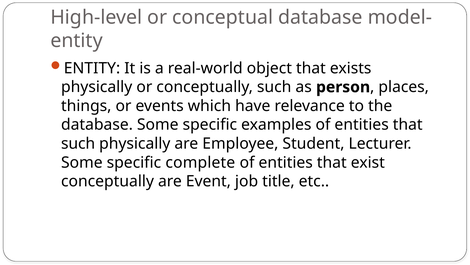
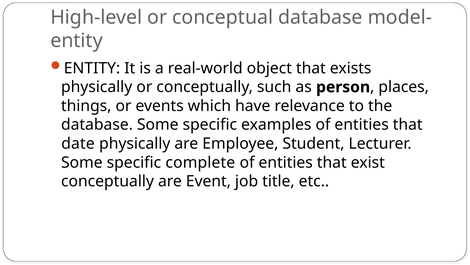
such at (78, 143): such -> date
